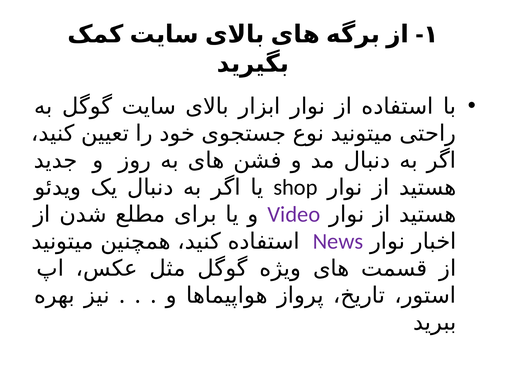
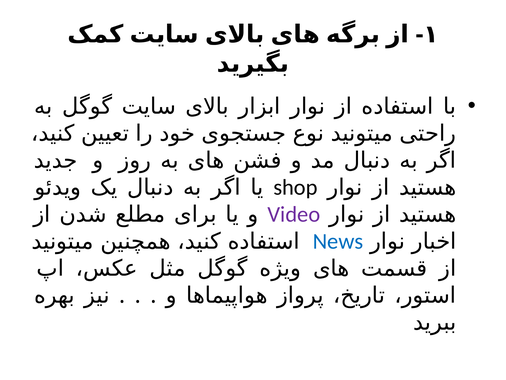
News colour: purple -> blue
